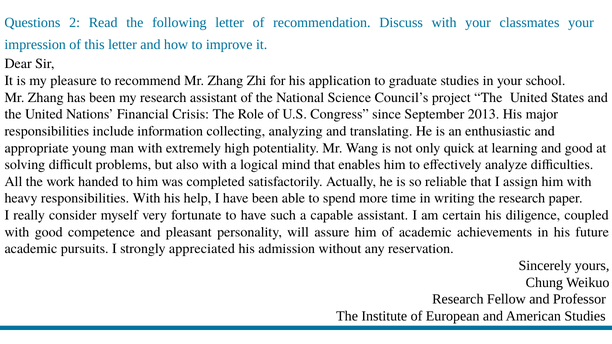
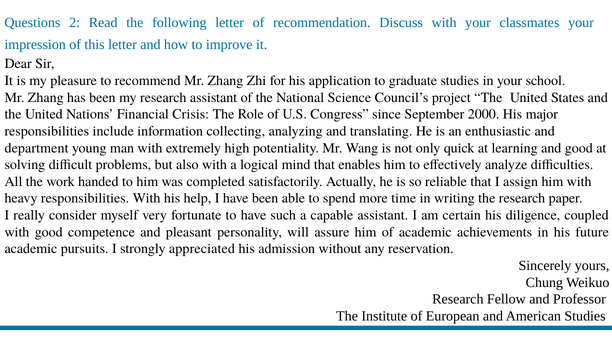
2013: 2013 -> 2000
appropriate: appropriate -> department
